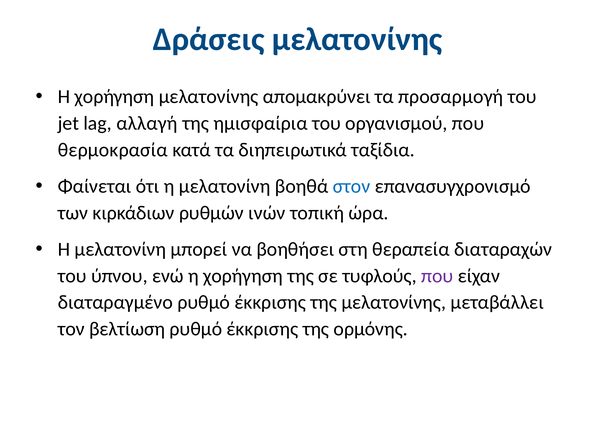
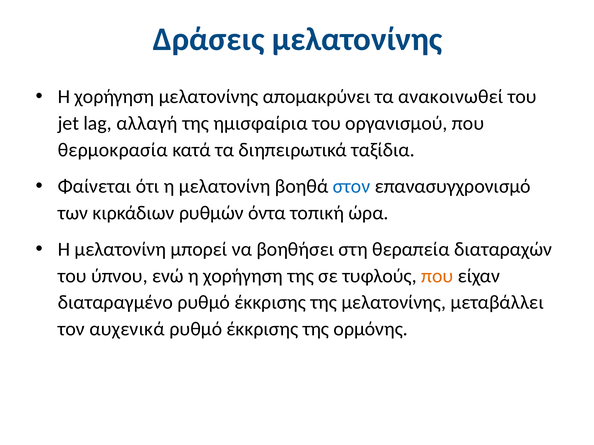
προσαρμογή: προσαρμογή -> ανακοινωθεί
ινών: ινών -> όντα
που at (437, 276) colour: purple -> orange
βελτίωση: βελτίωση -> αυχενικά
